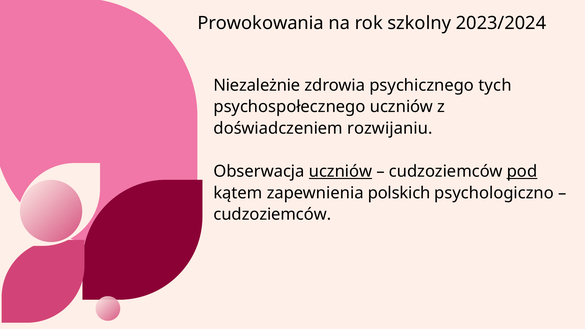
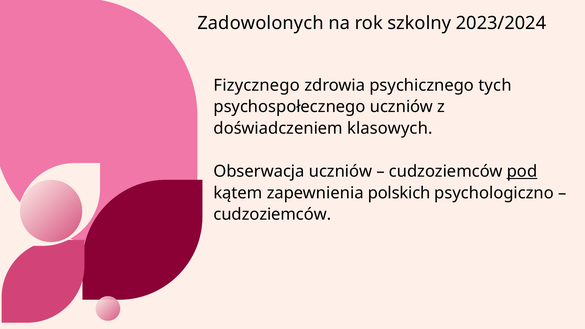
Prowokowania: Prowokowania -> Zadowolonych
Niezależnie: Niezależnie -> Fizycznego
rozwijaniu: rozwijaniu -> klasowych
uczniów at (340, 171) underline: present -> none
